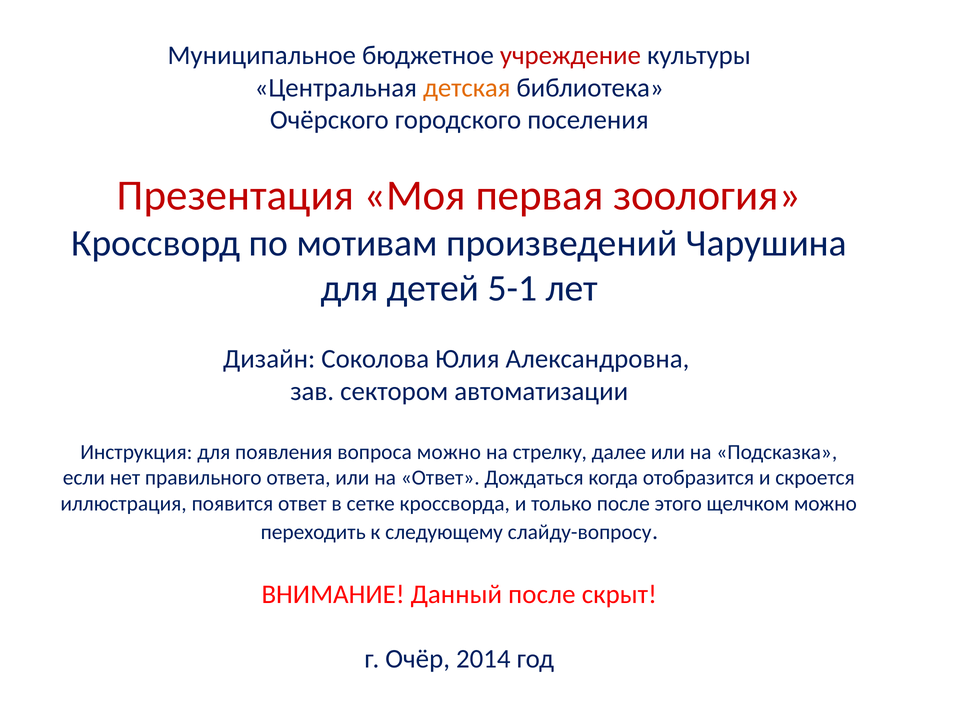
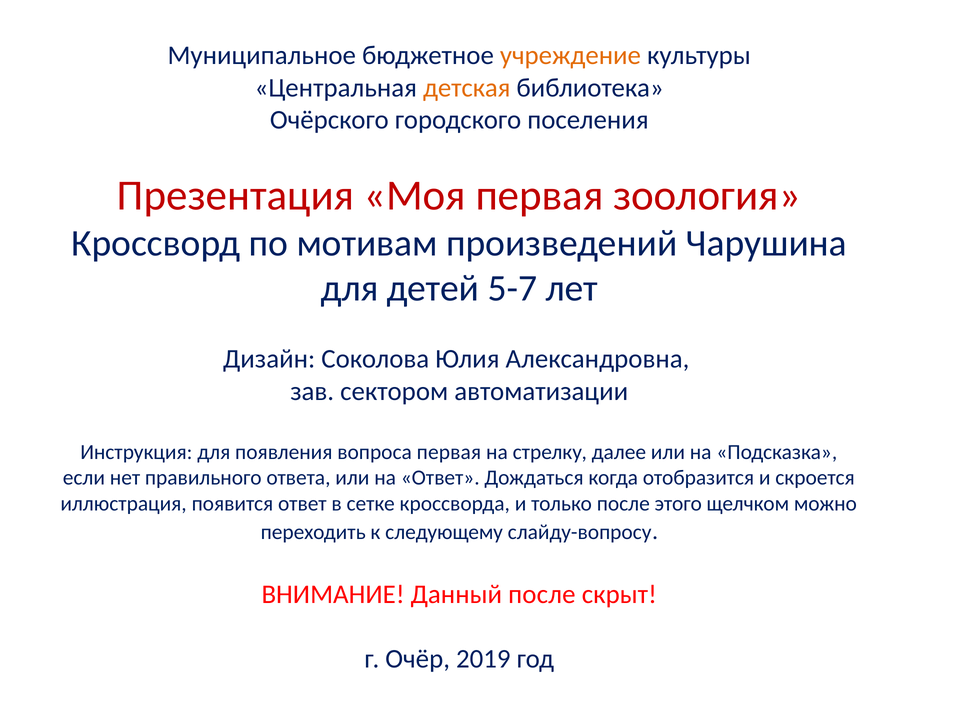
учреждение colour: red -> orange
5-1: 5-1 -> 5-7
вопроса можно: можно -> первая
2014: 2014 -> 2019
